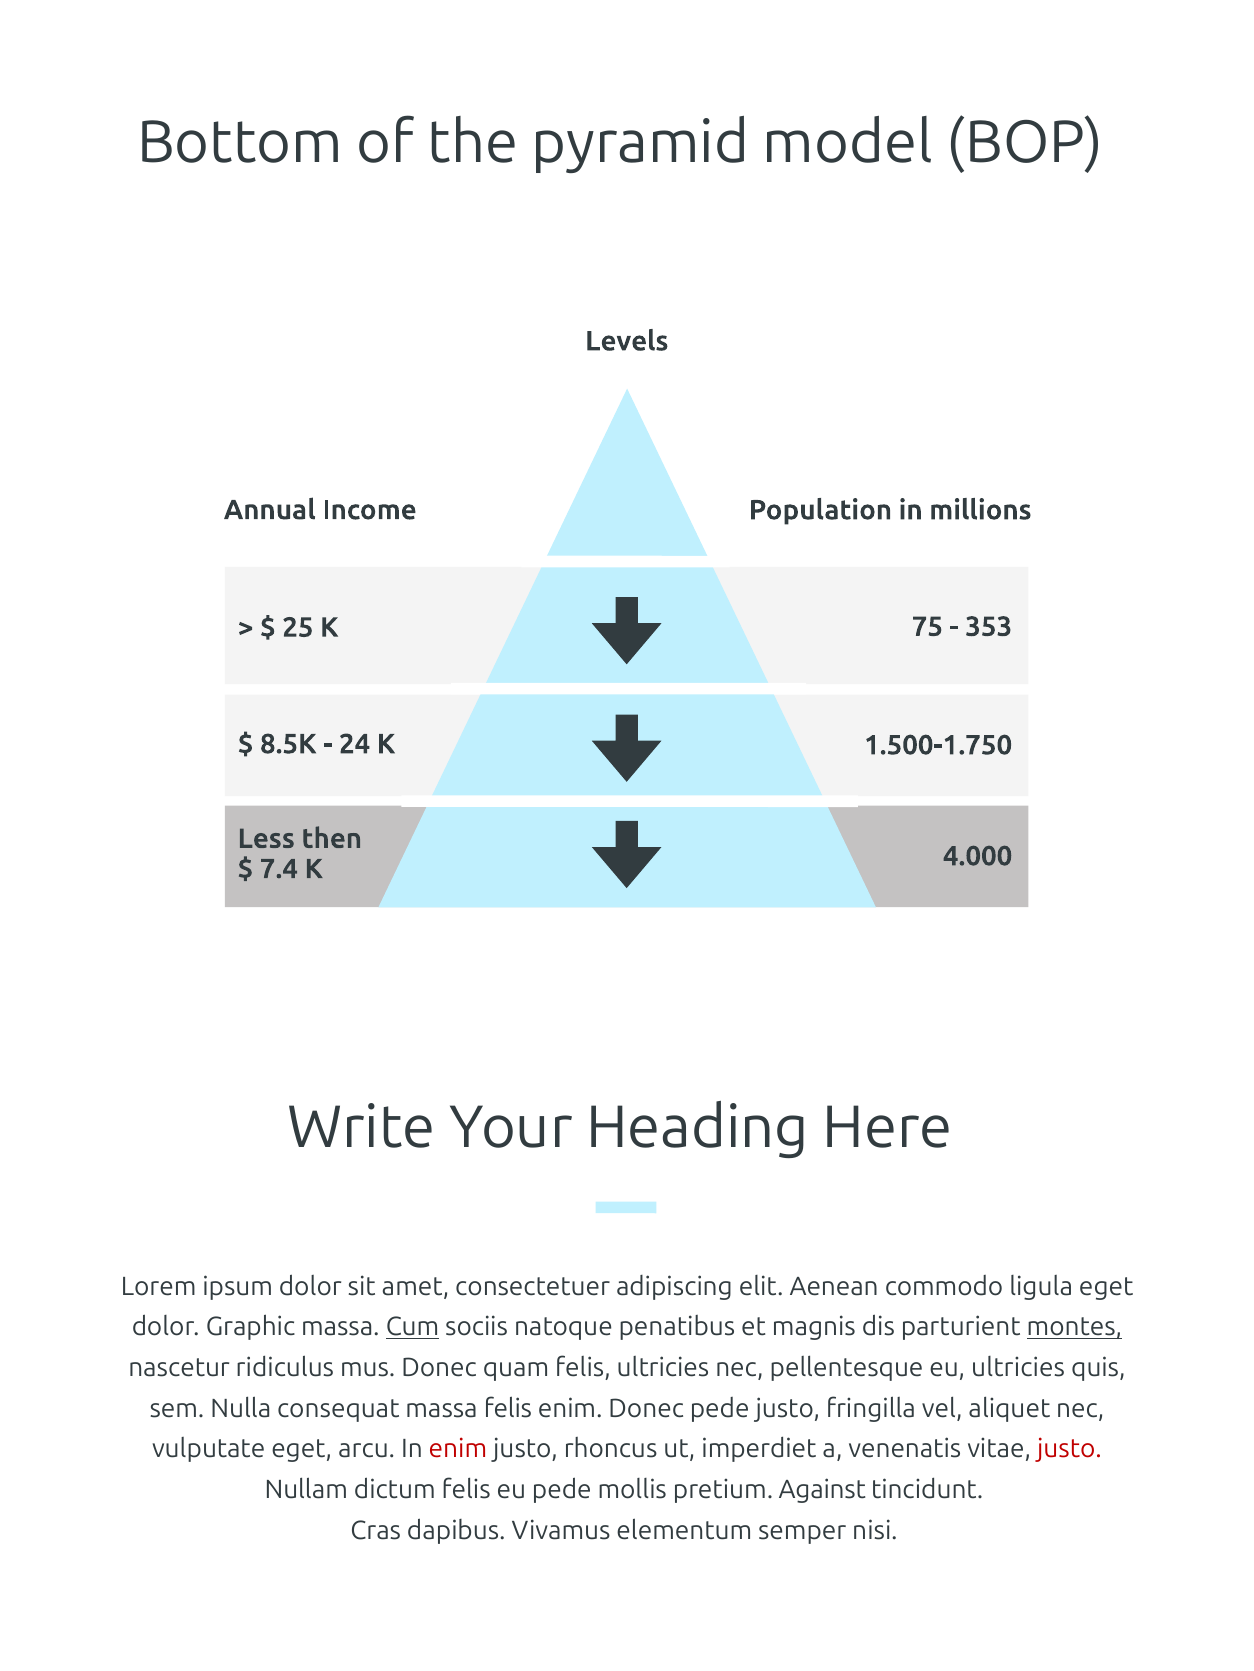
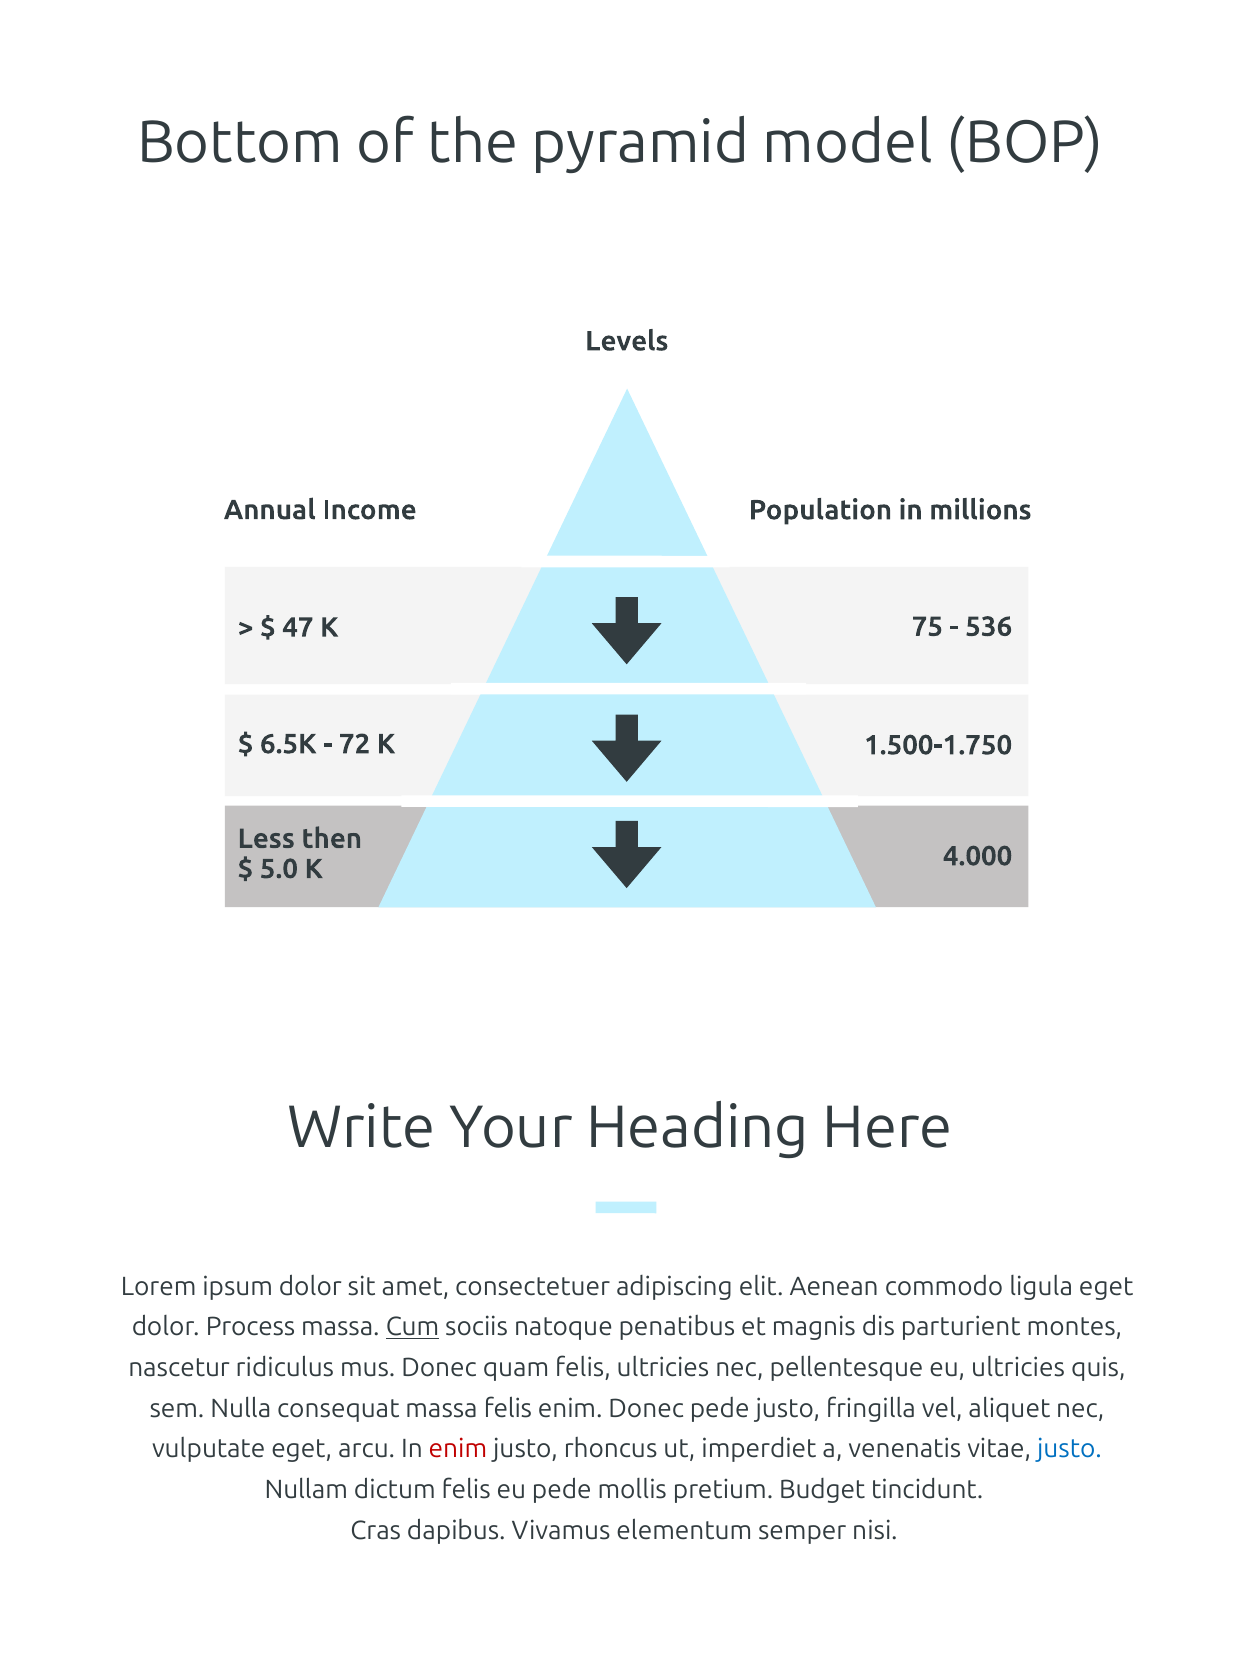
353: 353 -> 536
25: 25 -> 47
8.5K: 8.5K -> 6.5K
24: 24 -> 72
7.4: 7.4 -> 5.0
Graphic: Graphic -> Process
montes underline: present -> none
justo at (1069, 1450) colour: red -> blue
Against: Against -> Budget
